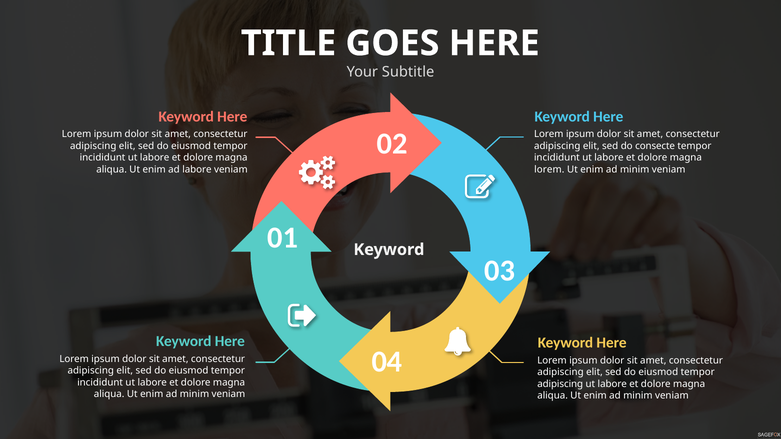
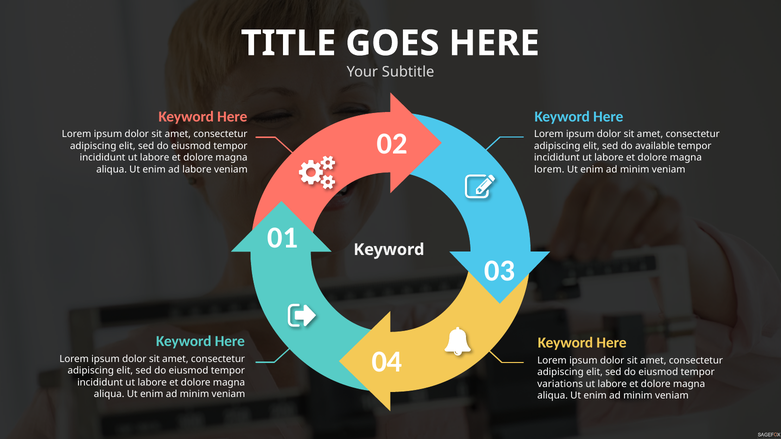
consecte: consecte -> available
adipiscing at (560, 384): adipiscing -> variations
